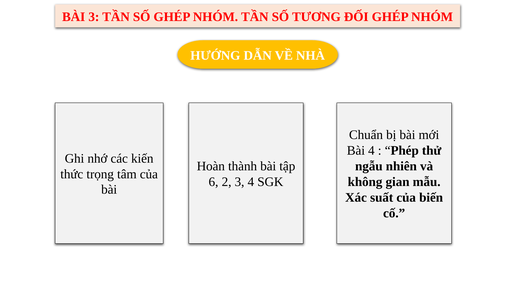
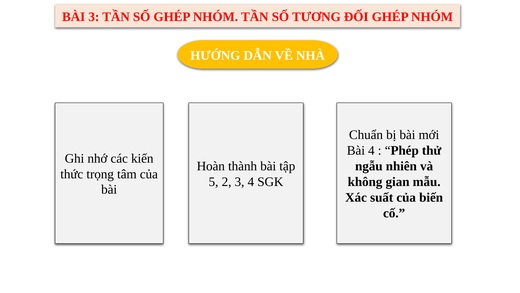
6: 6 -> 5
